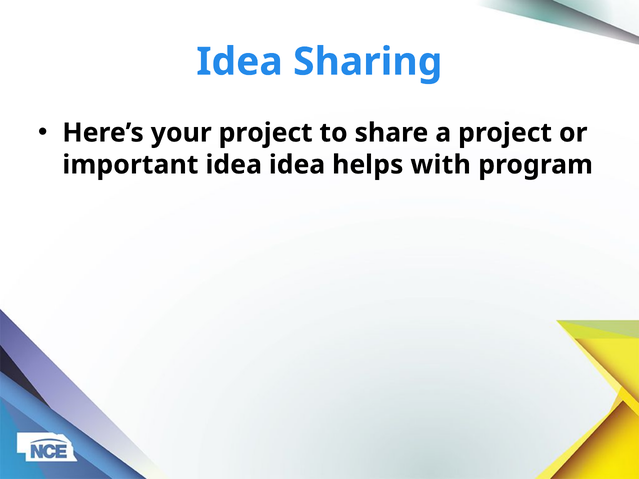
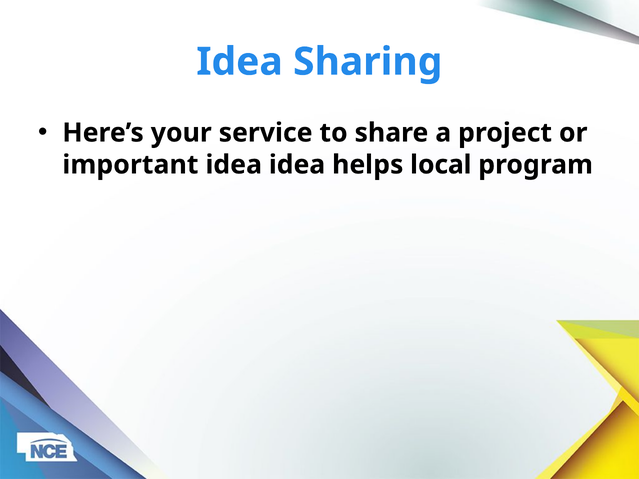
your project: project -> service
with: with -> local
